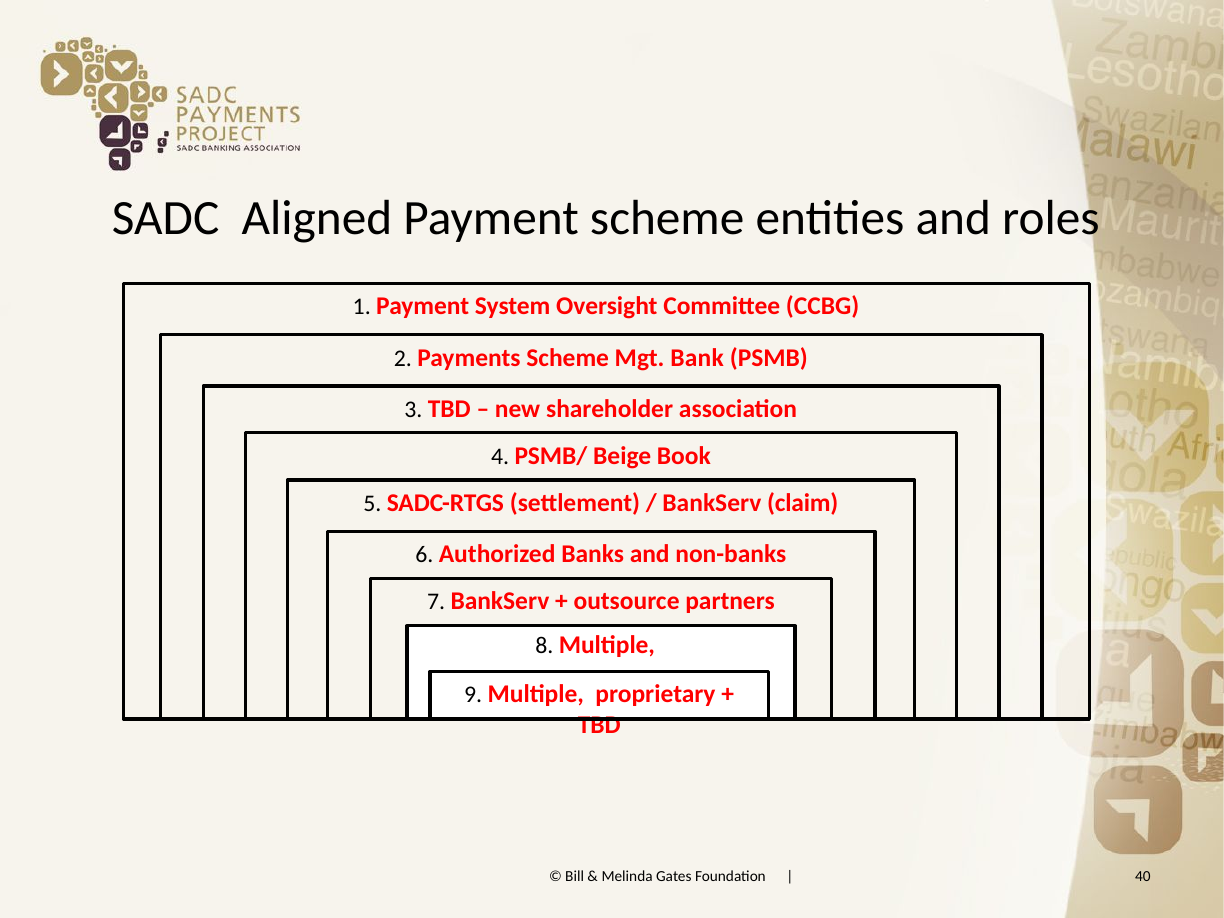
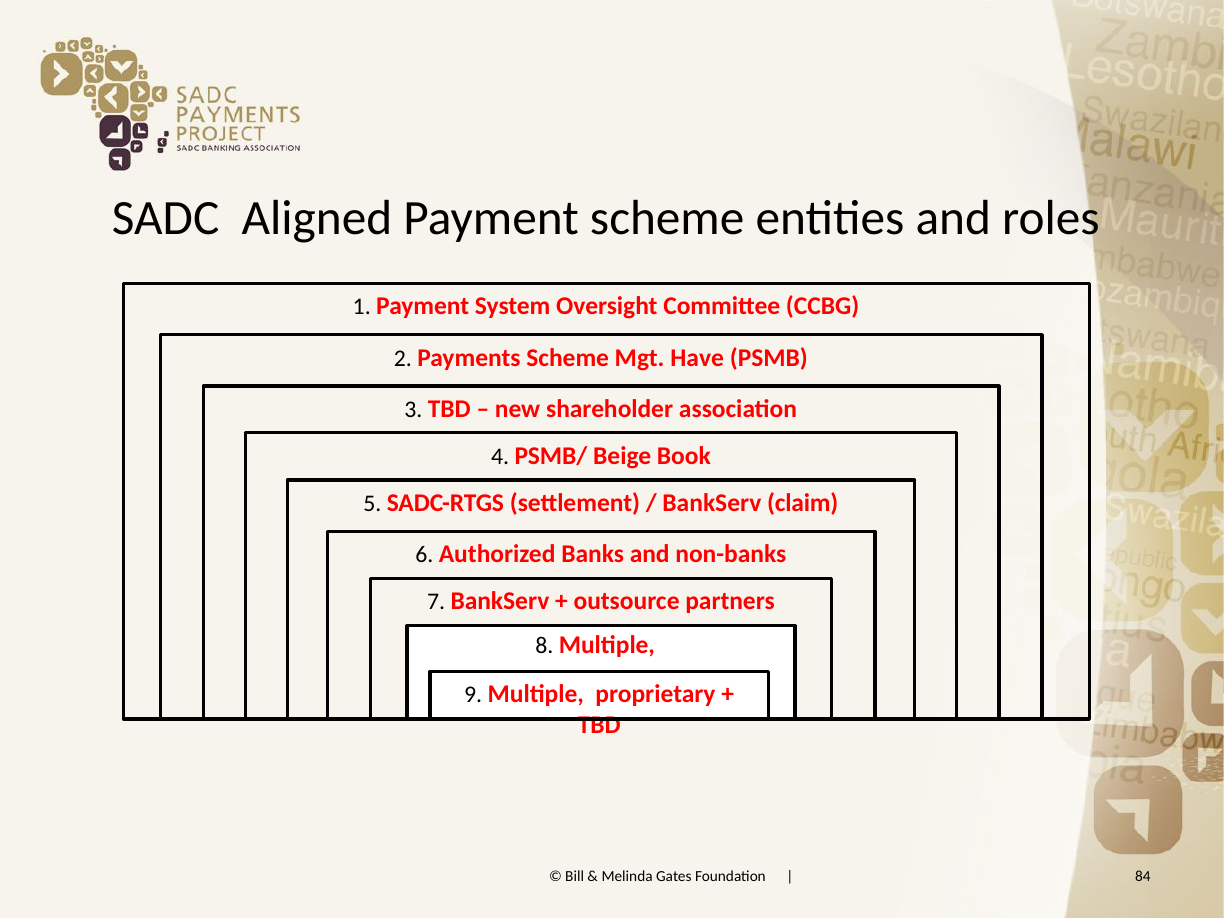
Bank: Bank -> Have
40: 40 -> 84
